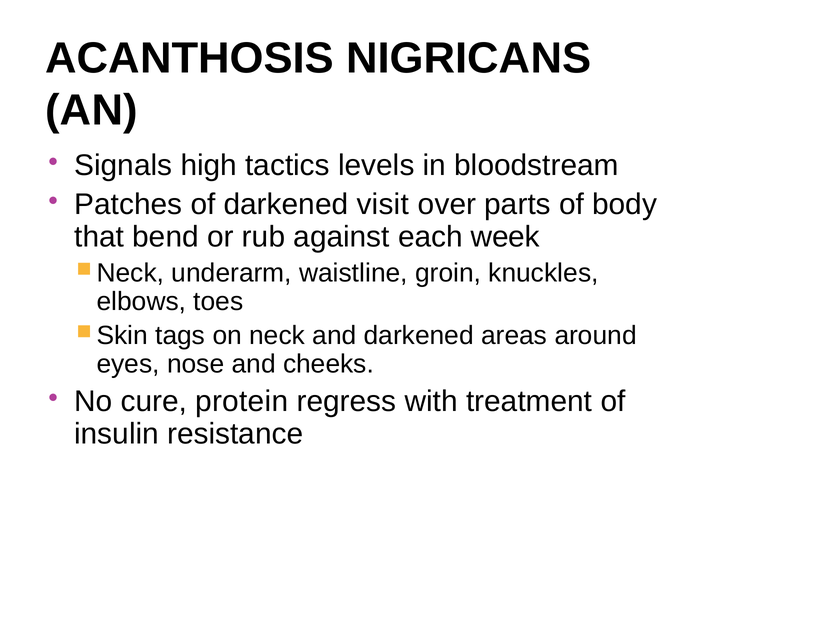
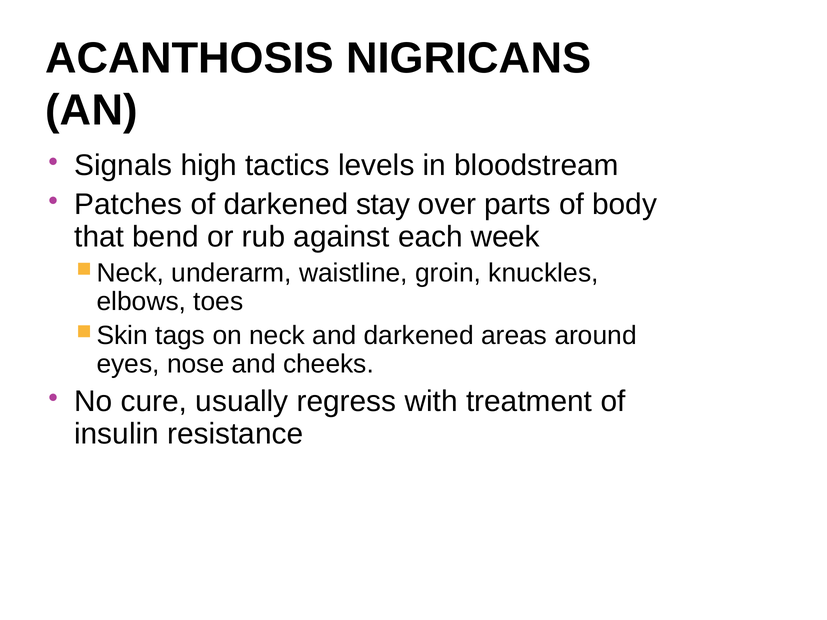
visit: visit -> stay
protein: protein -> usually
